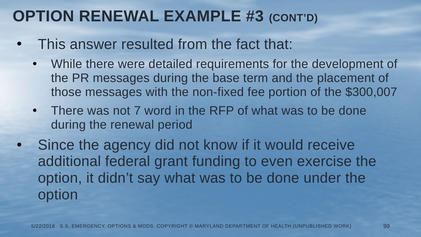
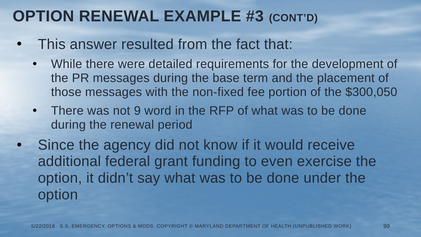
$300,007: $300,007 -> $300,050
7: 7 -> 9
